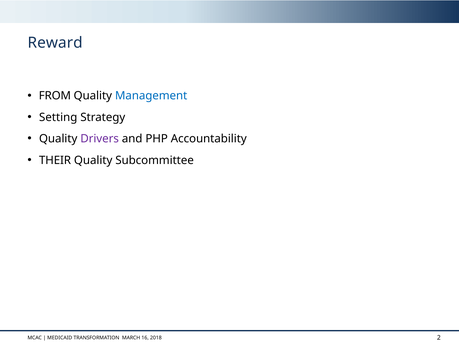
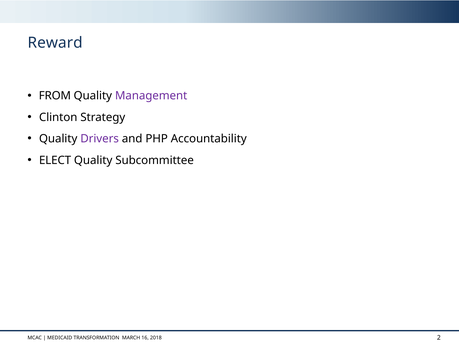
Management colour: blue -> purple
Setting: Setting -> Clinton
THEIR: THEIR -> ELECT
